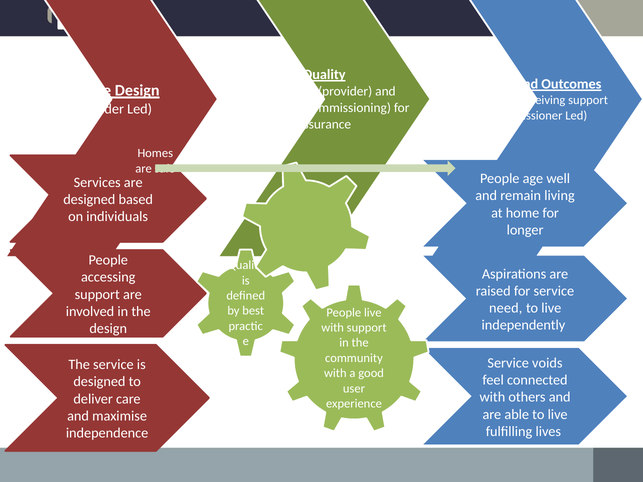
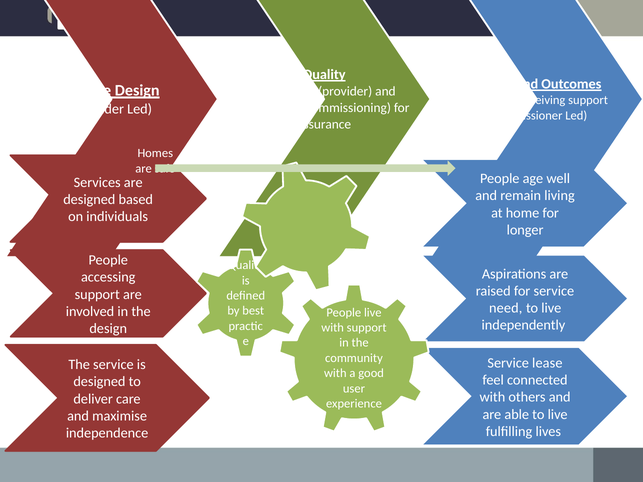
voids: voids -> lease
